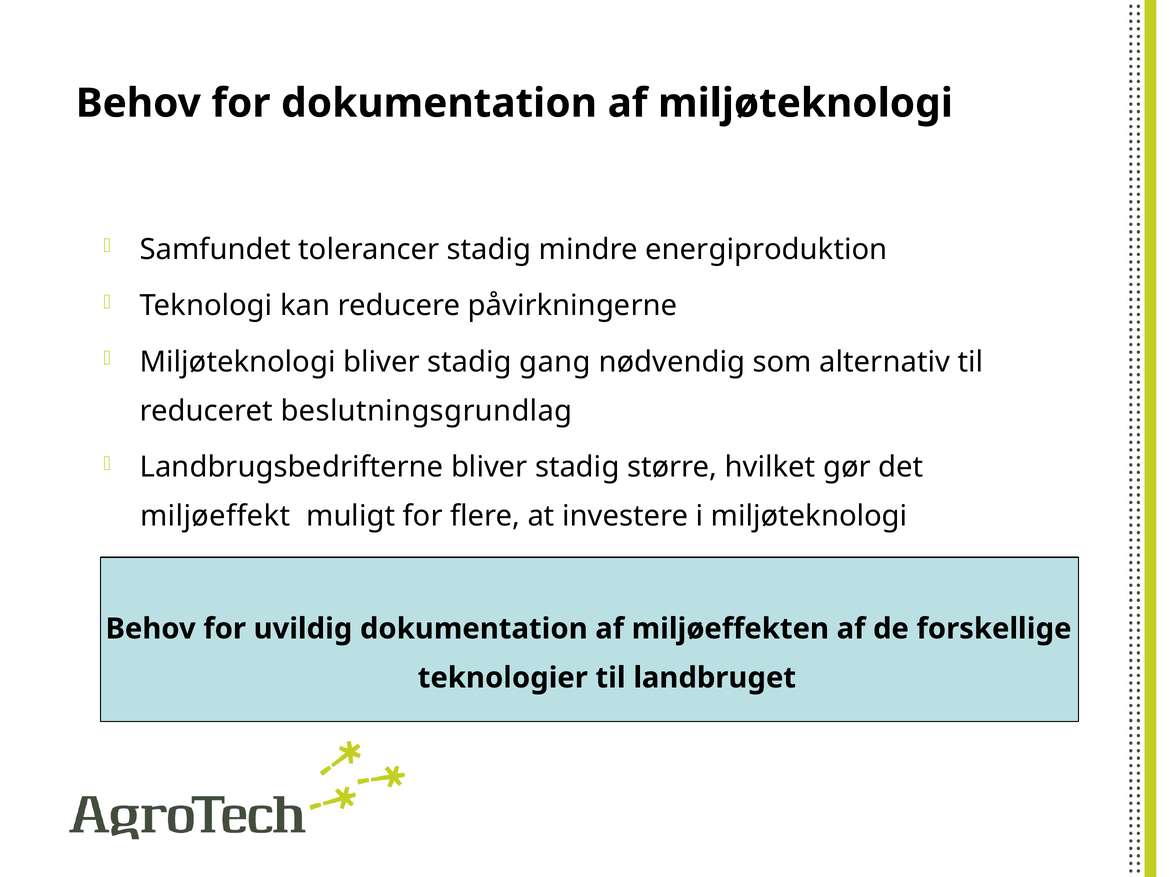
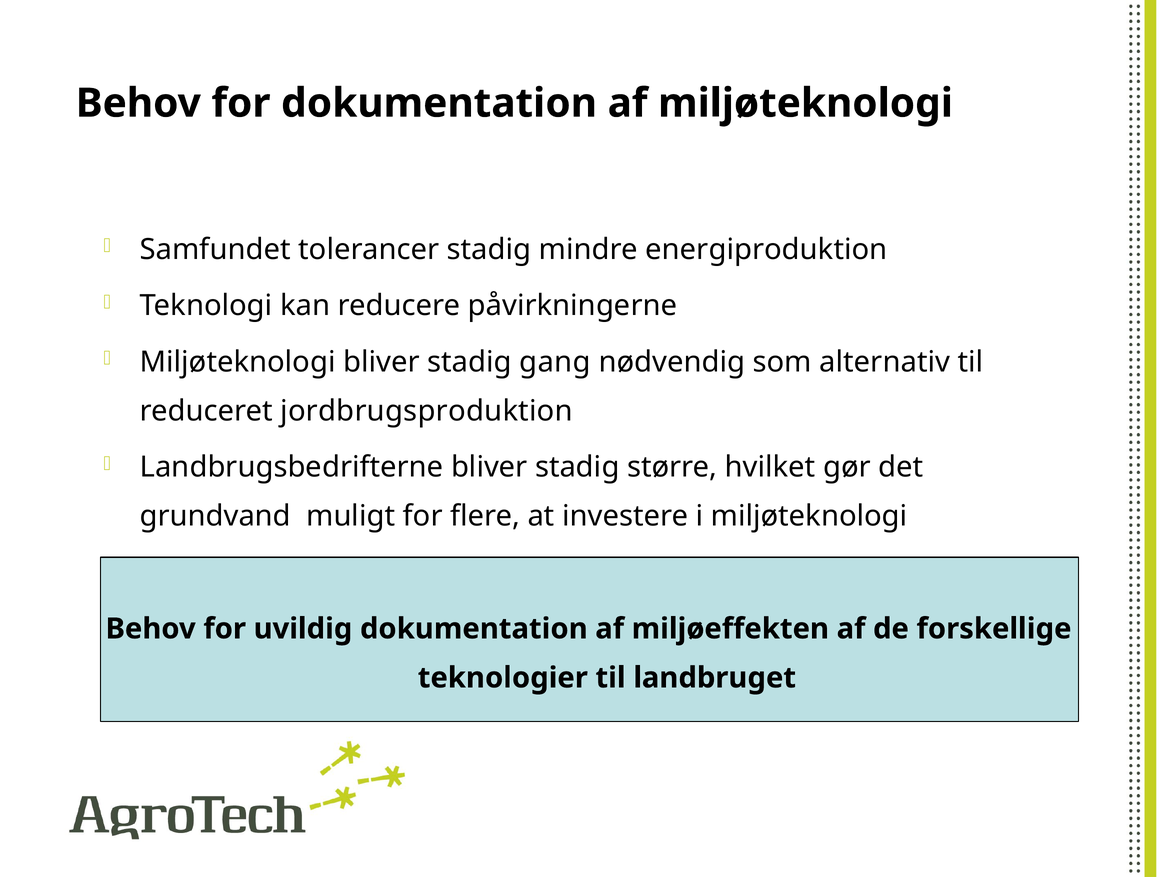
beslutningsgrundlag: beslutningsgrundlag -> jordbrugsproduktion
miljøeffekt: miljøeffekt -> grundvand
